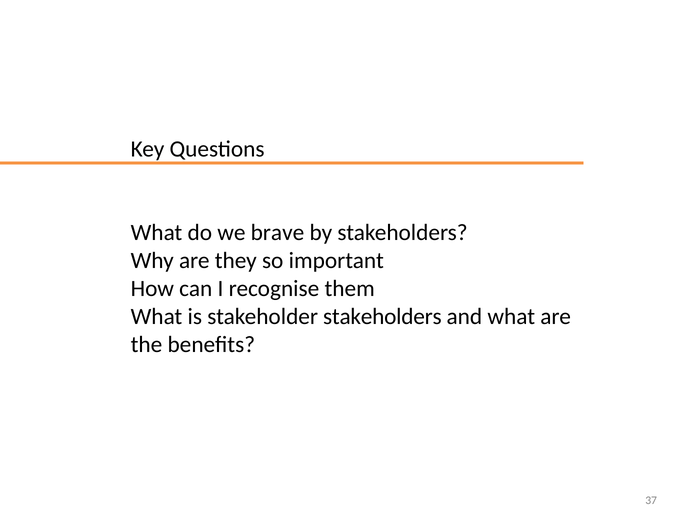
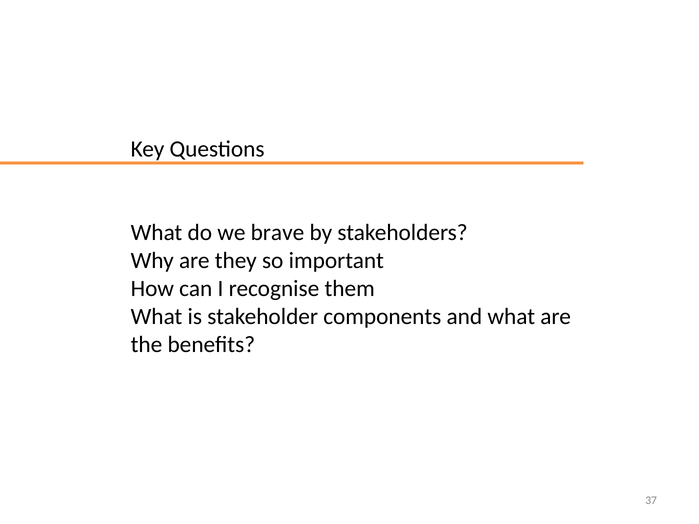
stakeholder stakeholders: stakeholders -> components
